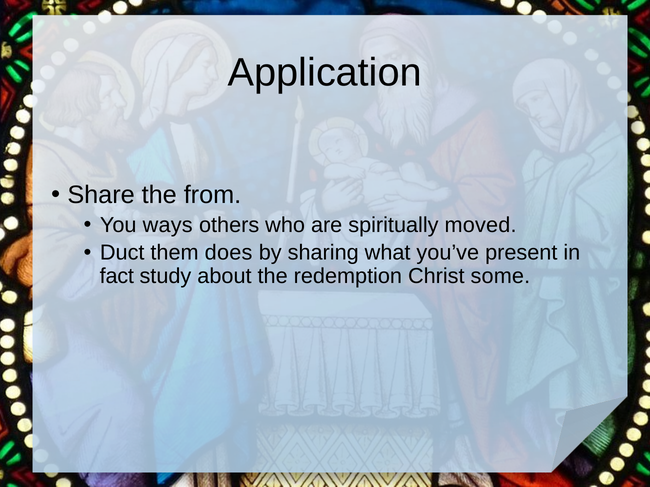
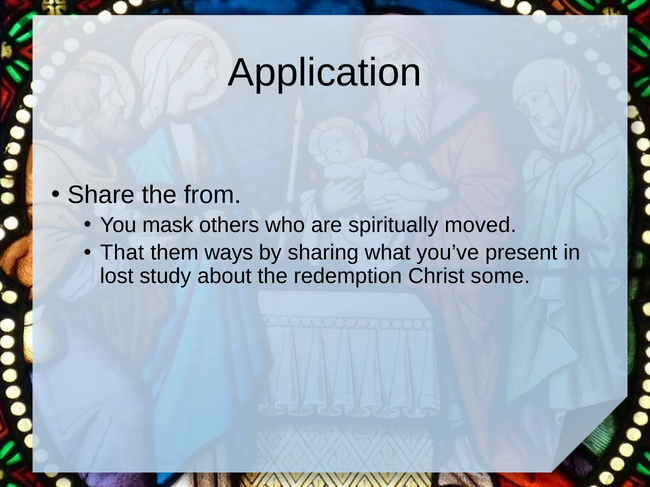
ways: ways -> mask
Duct: Duct -> That
does: does -> ways
fact: fact -> lost
